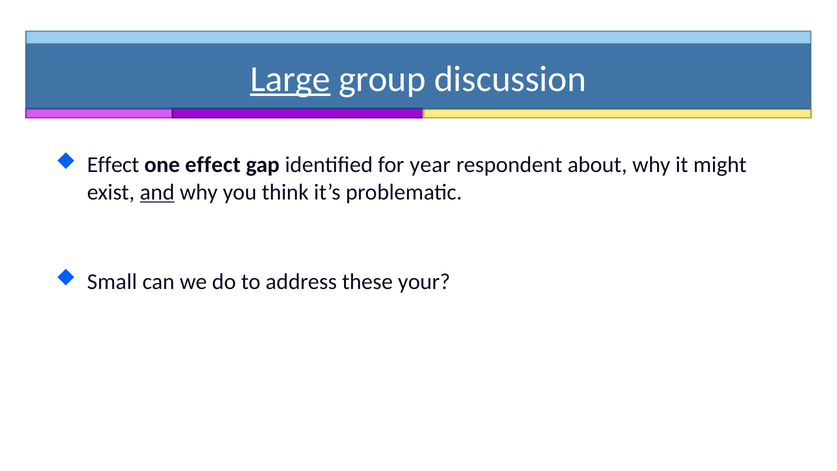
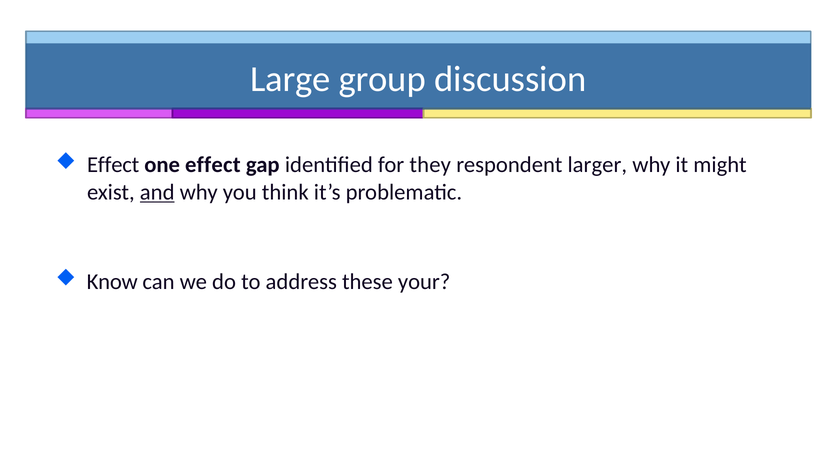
Large underline: present -> none
year: year -> they
about: about -> larger
Small: Small -> Know
